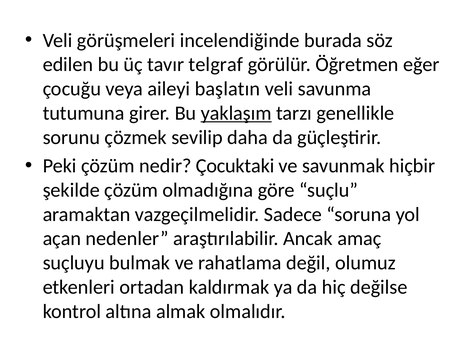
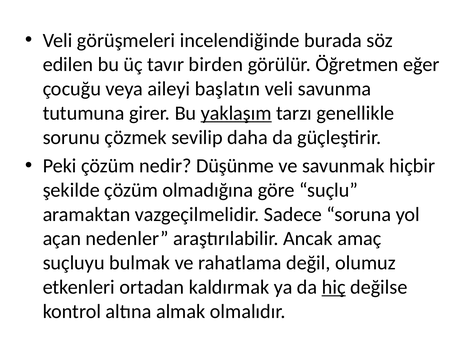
telgraf: telgraf -> birden
Çocuktaki: Çocuktaki -> Düşünme
hiç underline: none -> present
